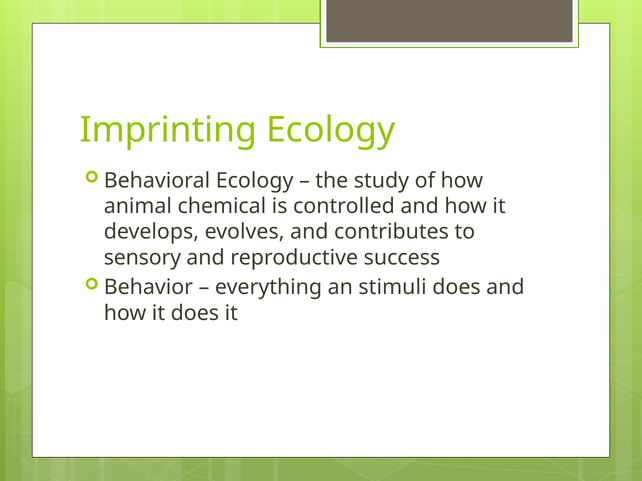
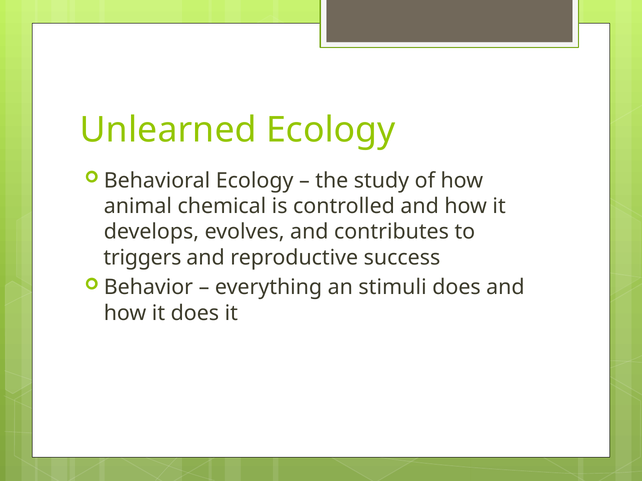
Imprinting: Imprinting -> Unlearned
sensory: sensory -> triggers
